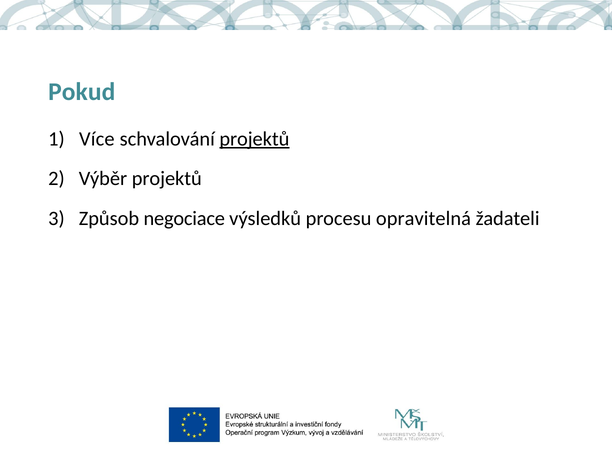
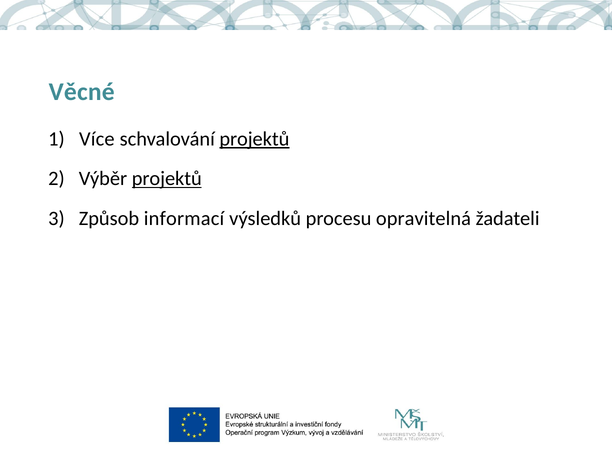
Pokud: Pokud -> Věcné
projektů at (167, 179) underline: none -> present
negociace: negociace -> informací
